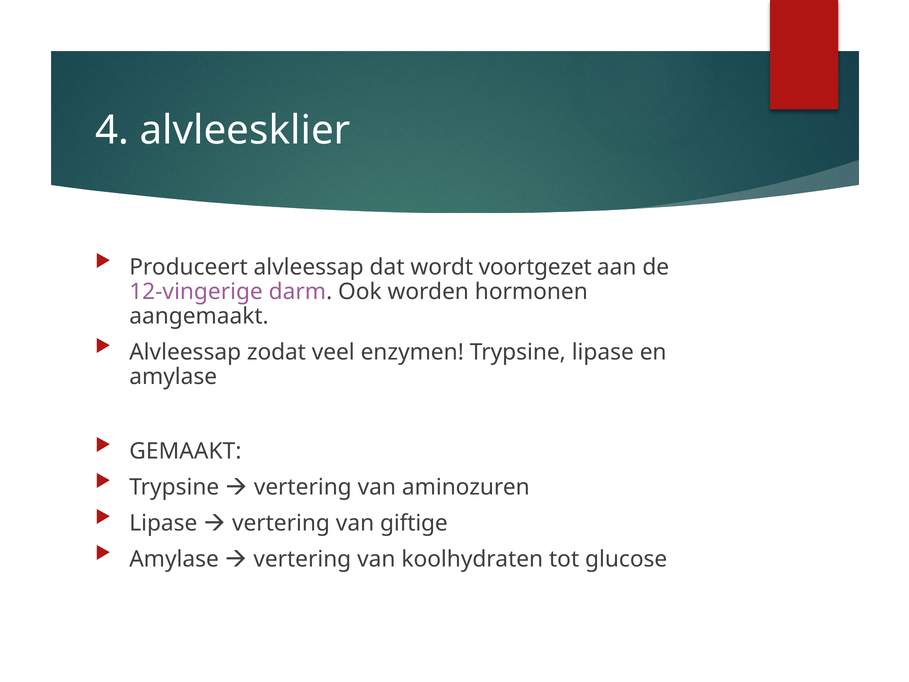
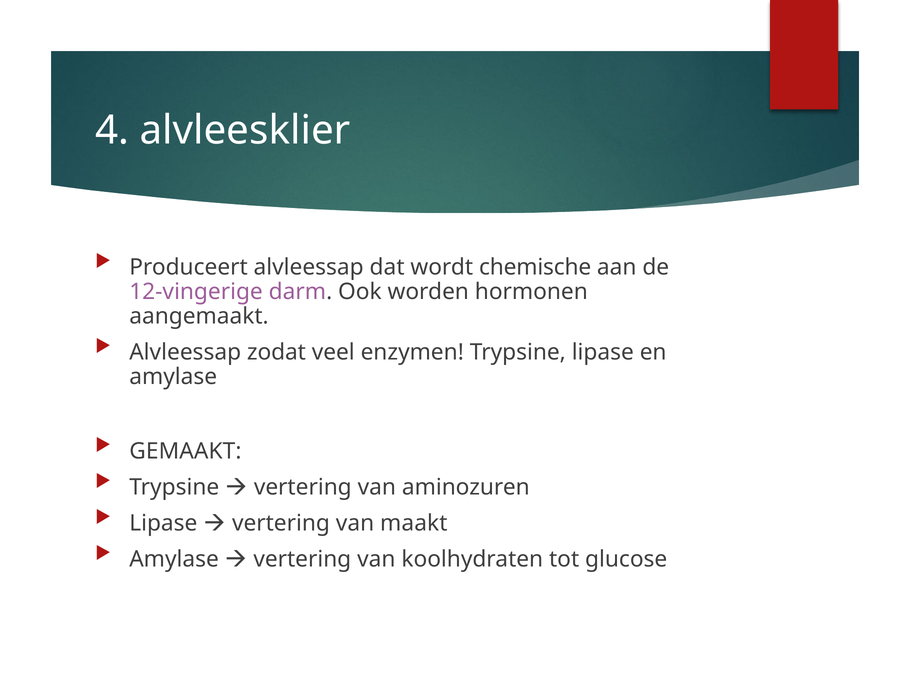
voortgezet: voortgezet -> chemische
giftige: giftige -> maakt
